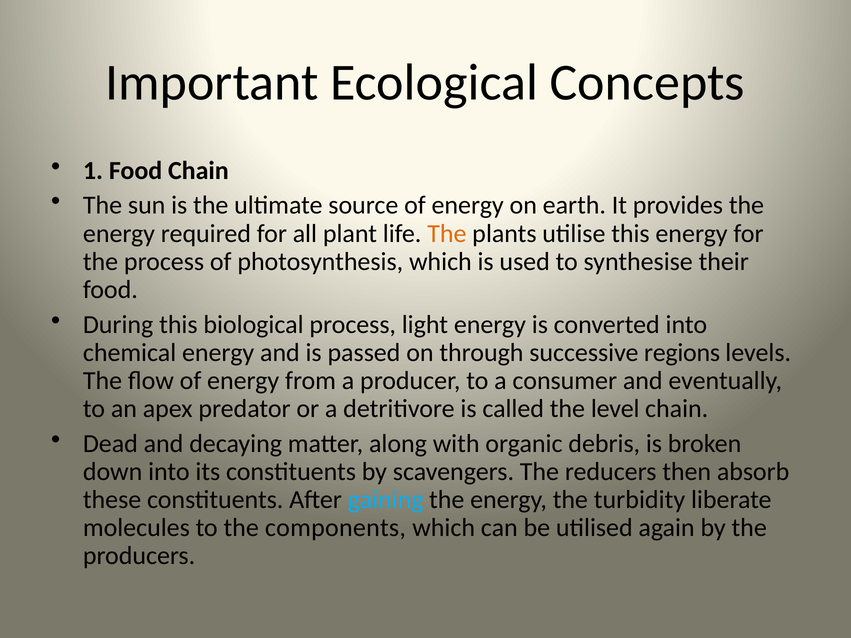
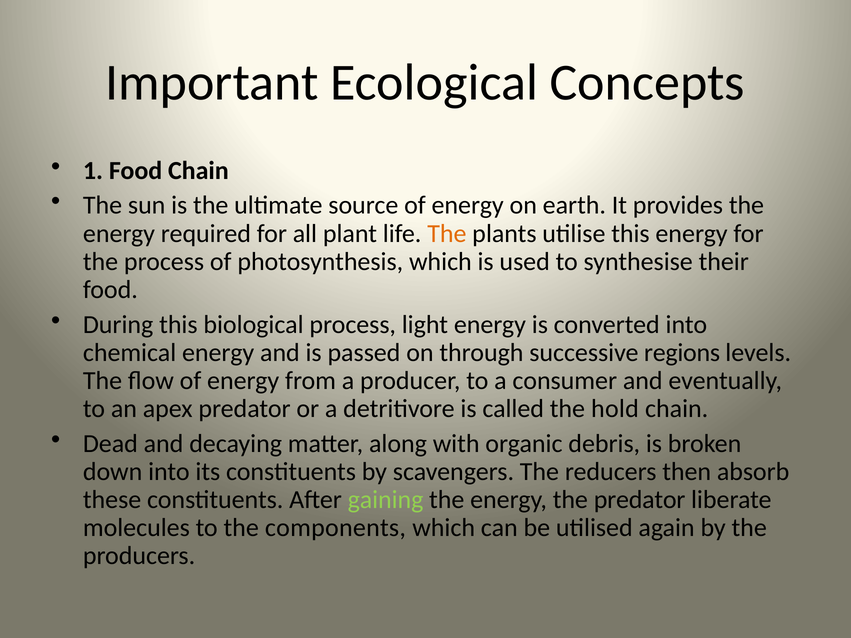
level: level -> hold
gaining colour: light blue -> light green
the turbidity: turbidity -> predator
